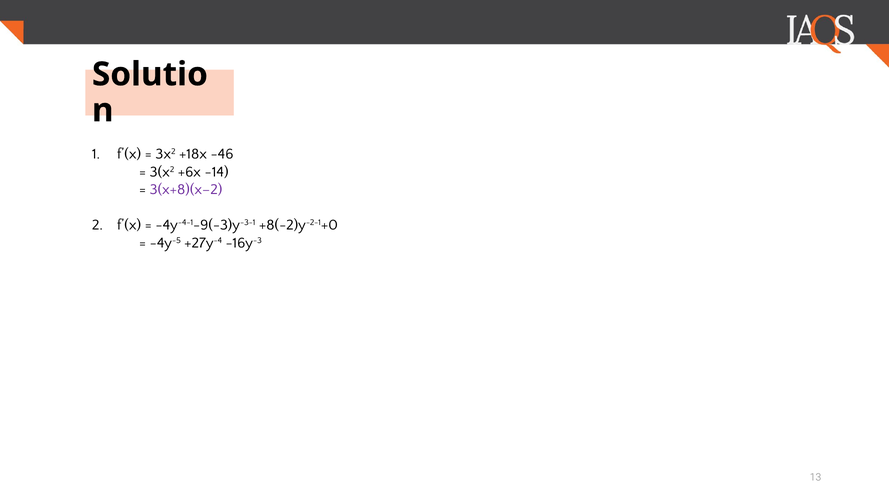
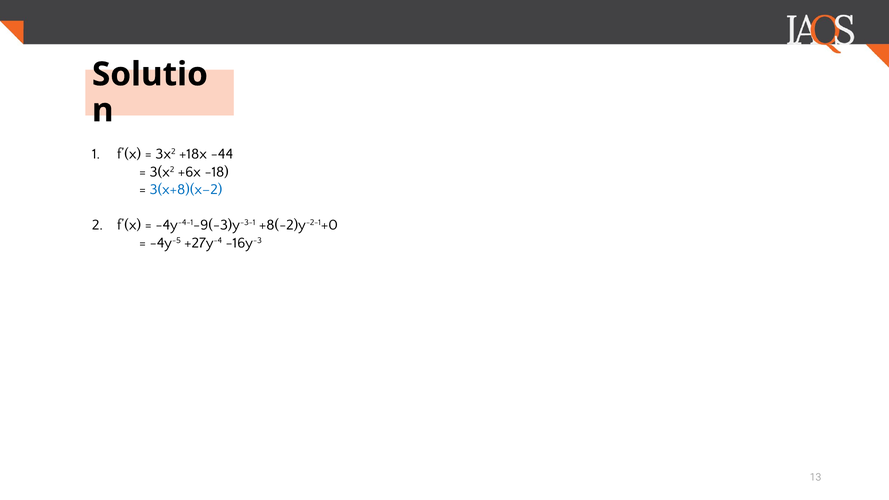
-46: -46 -> -44
-14: -14 -> -18
3(x+8)(x−2 colour: purple -> blue
